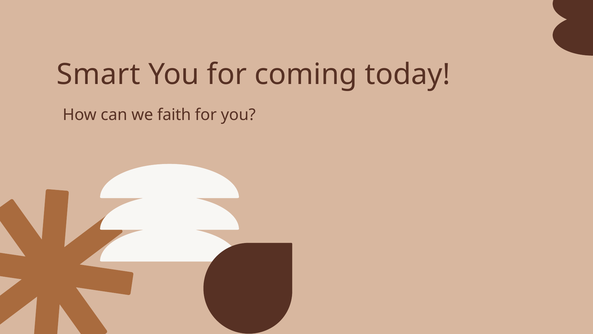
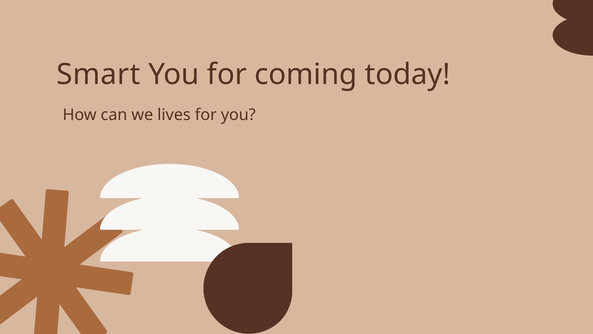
faith: faith -> lives
